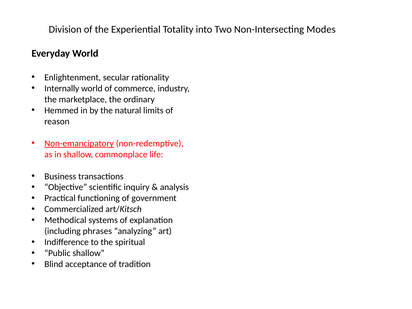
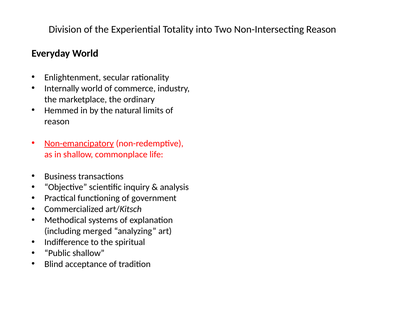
Non-Intersecting Modes: Modes -> Reason
phrases: phrases -> merged
